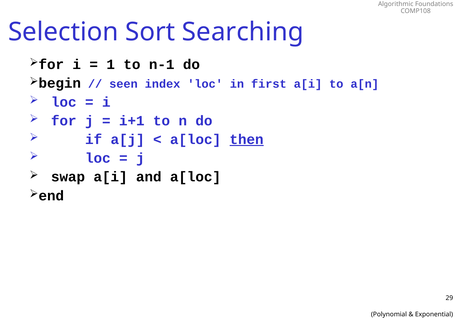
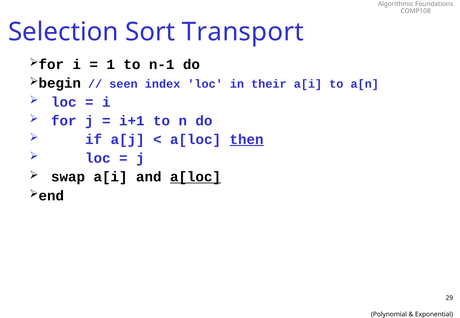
Searching: Searching -> Transport
first: first -> their
a[loc at (195, 177) underline: none -> present
